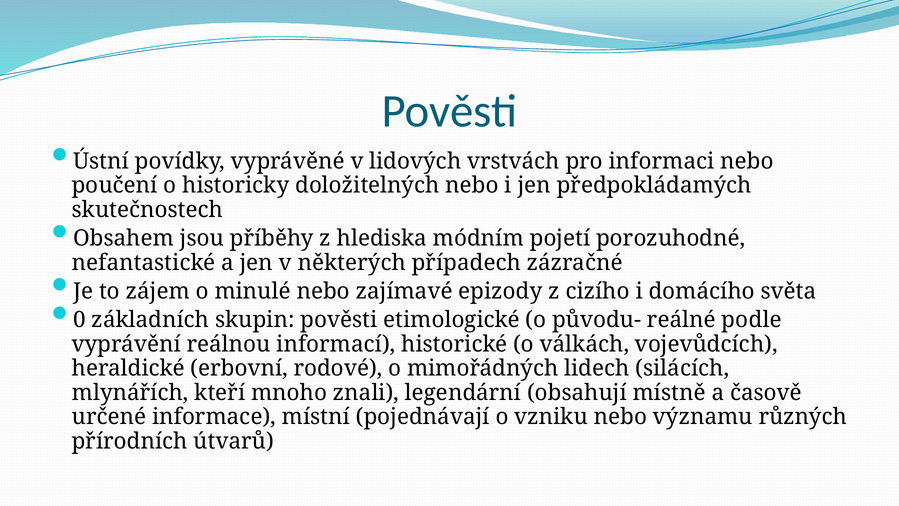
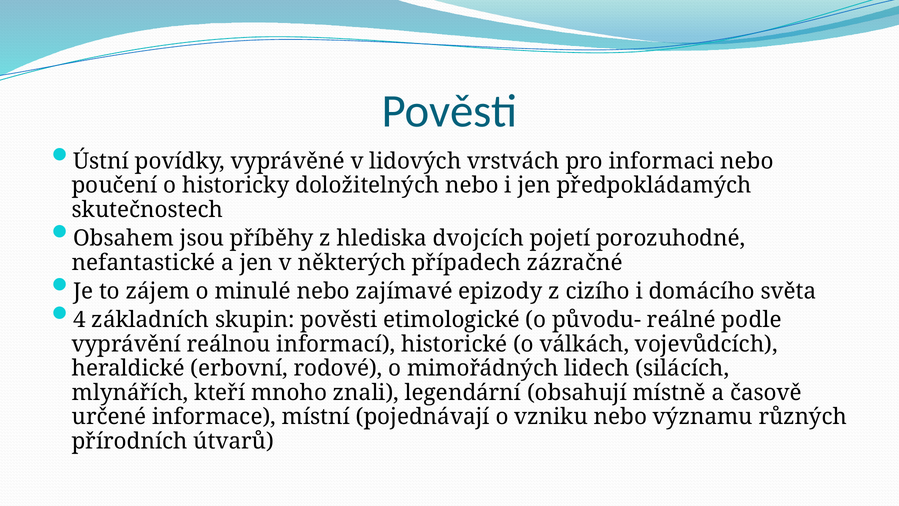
módním: módním -> dvojcích
0: 0 -> 4
